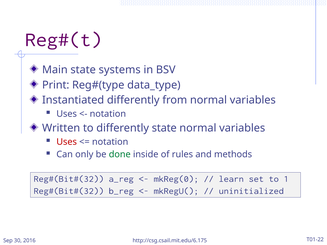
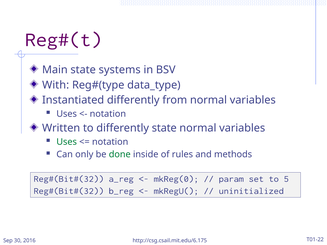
Print: Print -> With
Uses at (67, 142) colour: red -> green
learn: learn -> param
1: 1 -> 5
